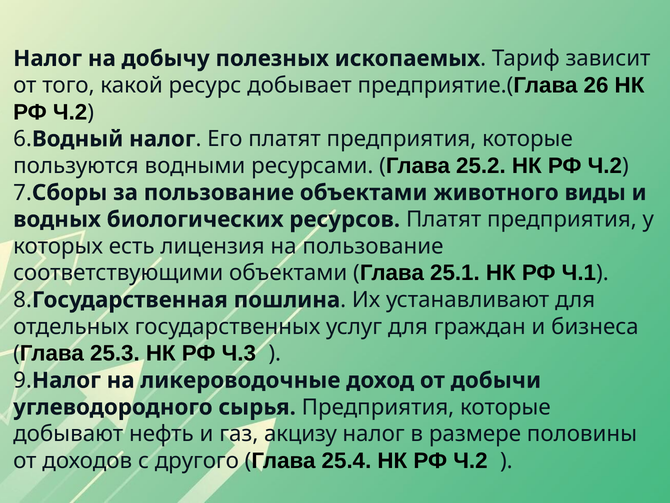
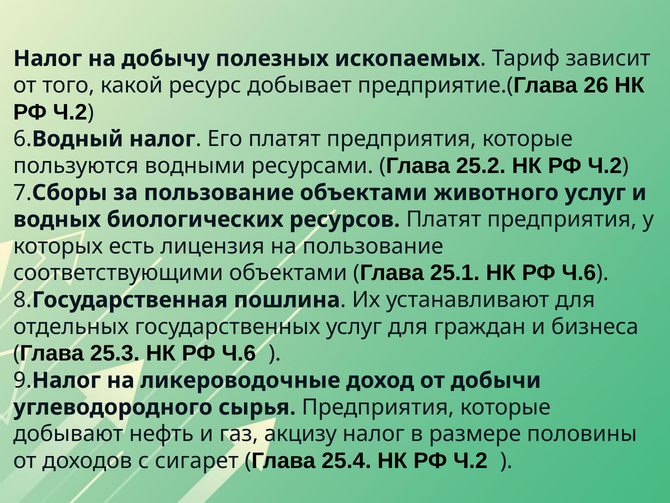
животного виды: виды -> услуг
25.1 НК РФ Ч.1: Ч.1 -> Ч.6
25.3 НК РФ Ч.3: Ч.3 -> Ч.6
другого: другого -> сигарет
